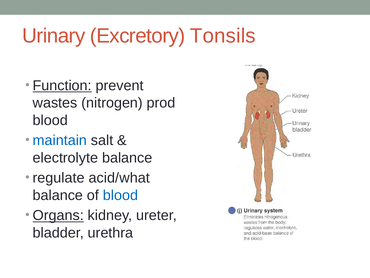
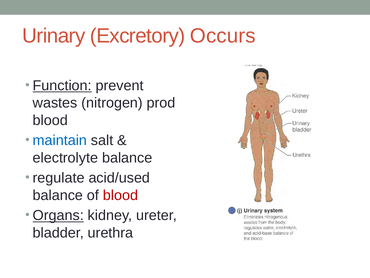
Tonsils: Tonsils -> Occurs
acid/what: acid/what -> acid/used
blood at (120, 195) colour: blue -> red
